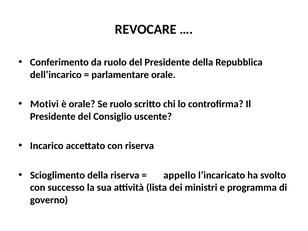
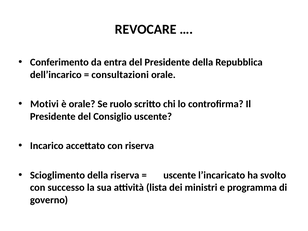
da ruolo: ruolo -> entra
parlamentare: parlamentare -> consultazioni
appello at (180, 175): appello -> uscente
